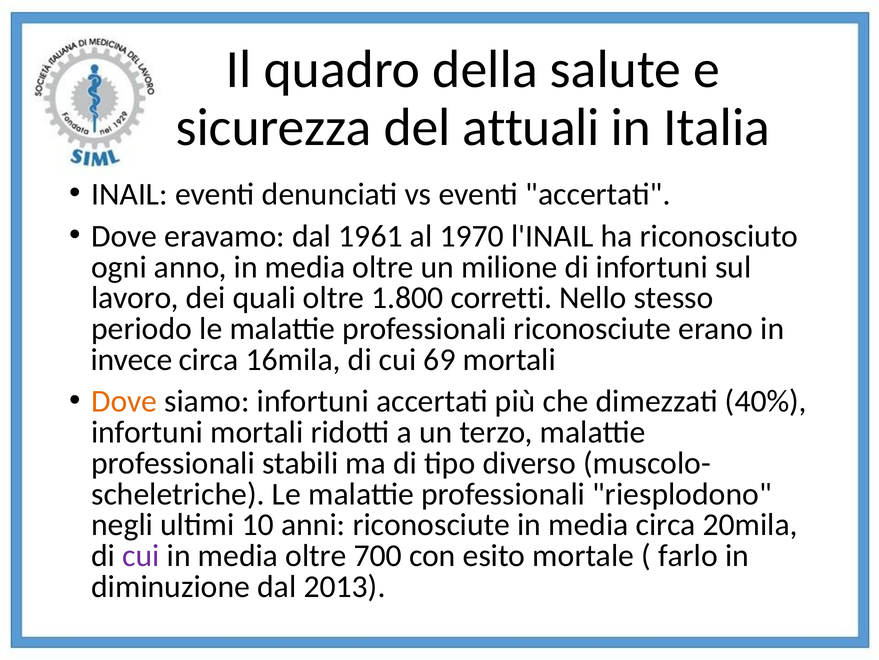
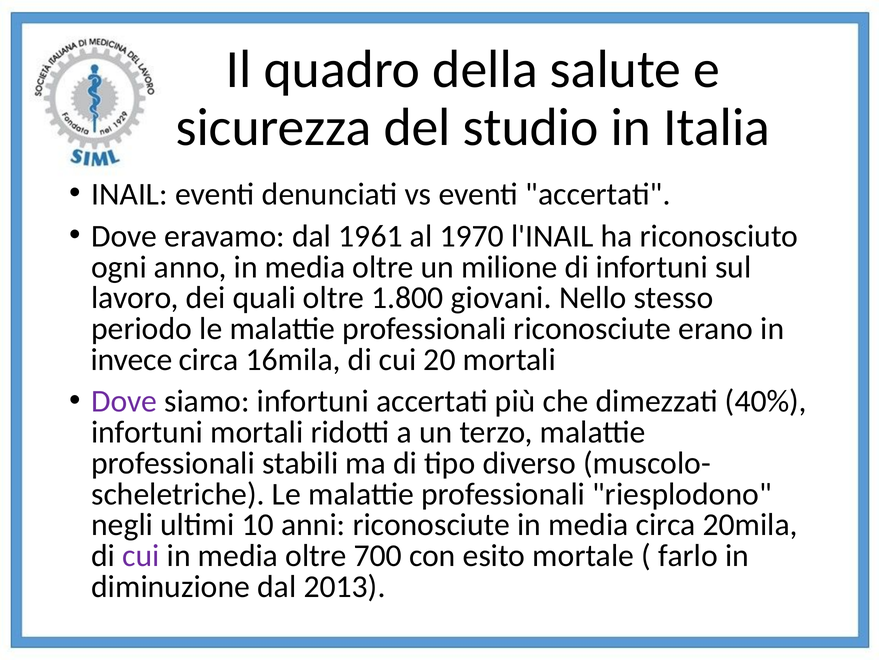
attuali: attuali -> studio
corretti: corretti -> giovani
69: 69 -> 20
Dove at (124, 401) colour: orange -> purple
